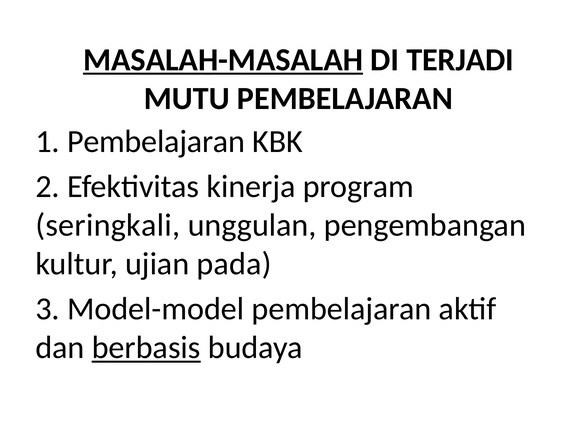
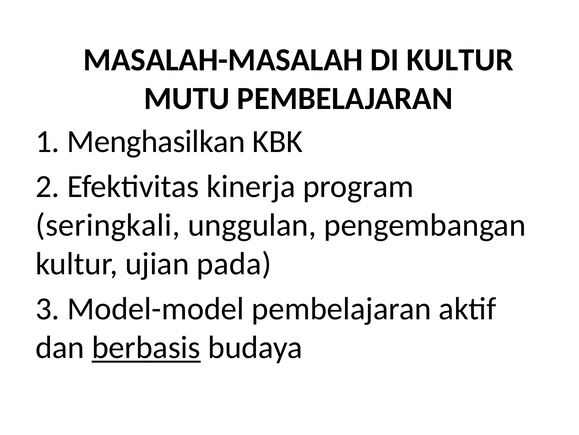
MASALAH-MASALAH underline: present -> none
DI TERJADI: TERJADI -> KULTUR
1 Pembelajaran: Pembelajaran -> Menghasilkan
